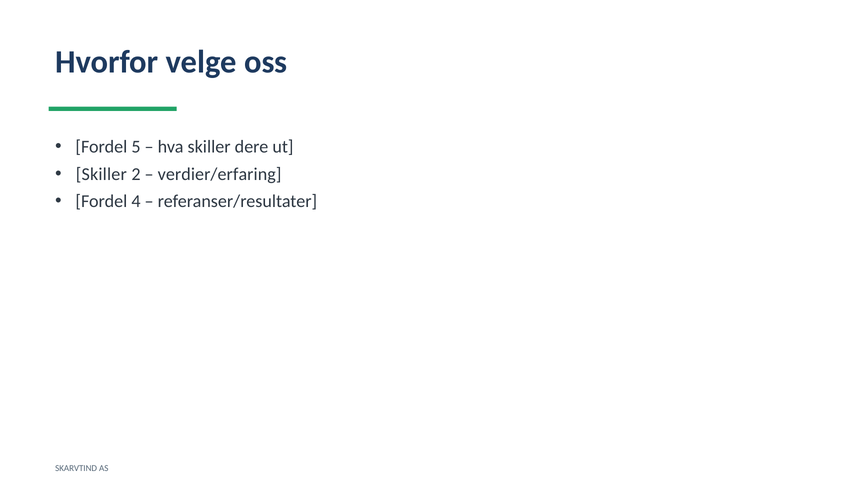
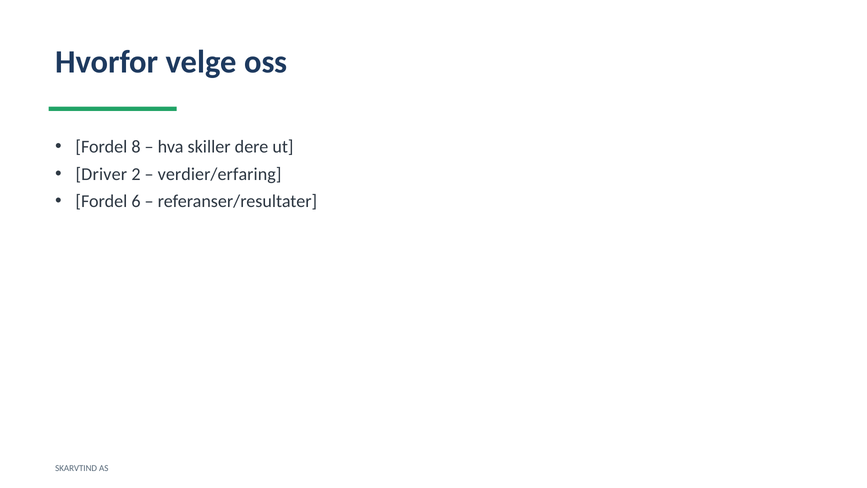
5: 5 -> 8
Skiller at (101, 174): Skiller -> Driver
4: 4 -> 6
